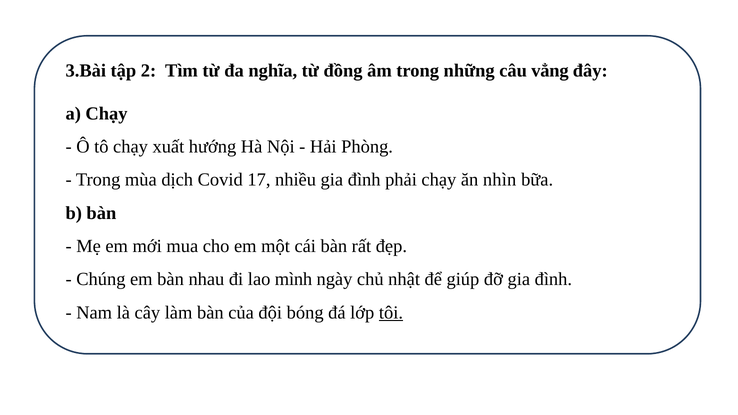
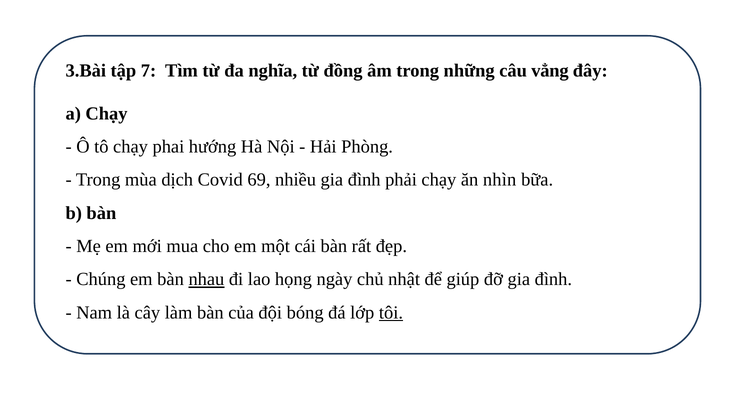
2: 2 -> 7
xuất: xuất -> phai
17: 17 -> 69
nhau underline: none -> present
mình: mình -> họng
